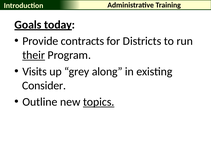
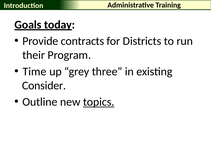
their underline: present -> none
Visits: Visits -> Time
along: along -> three
